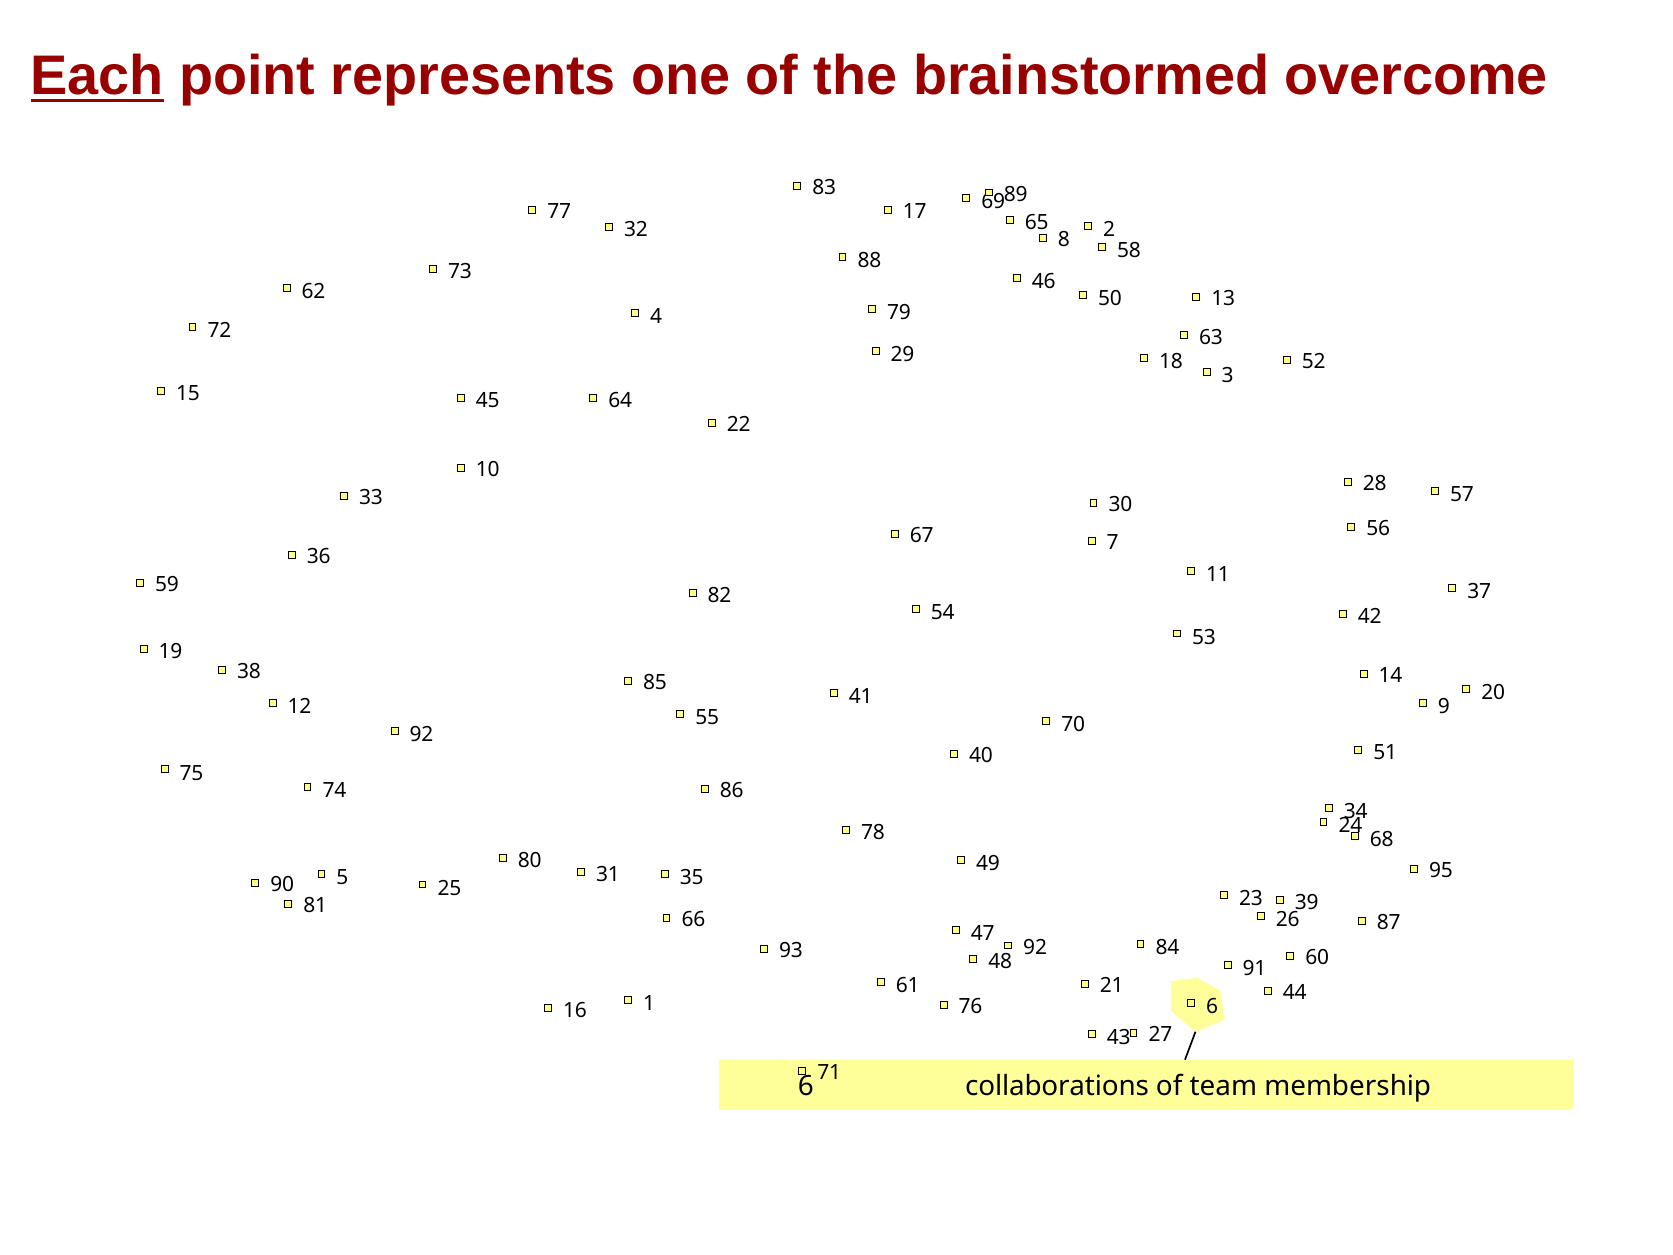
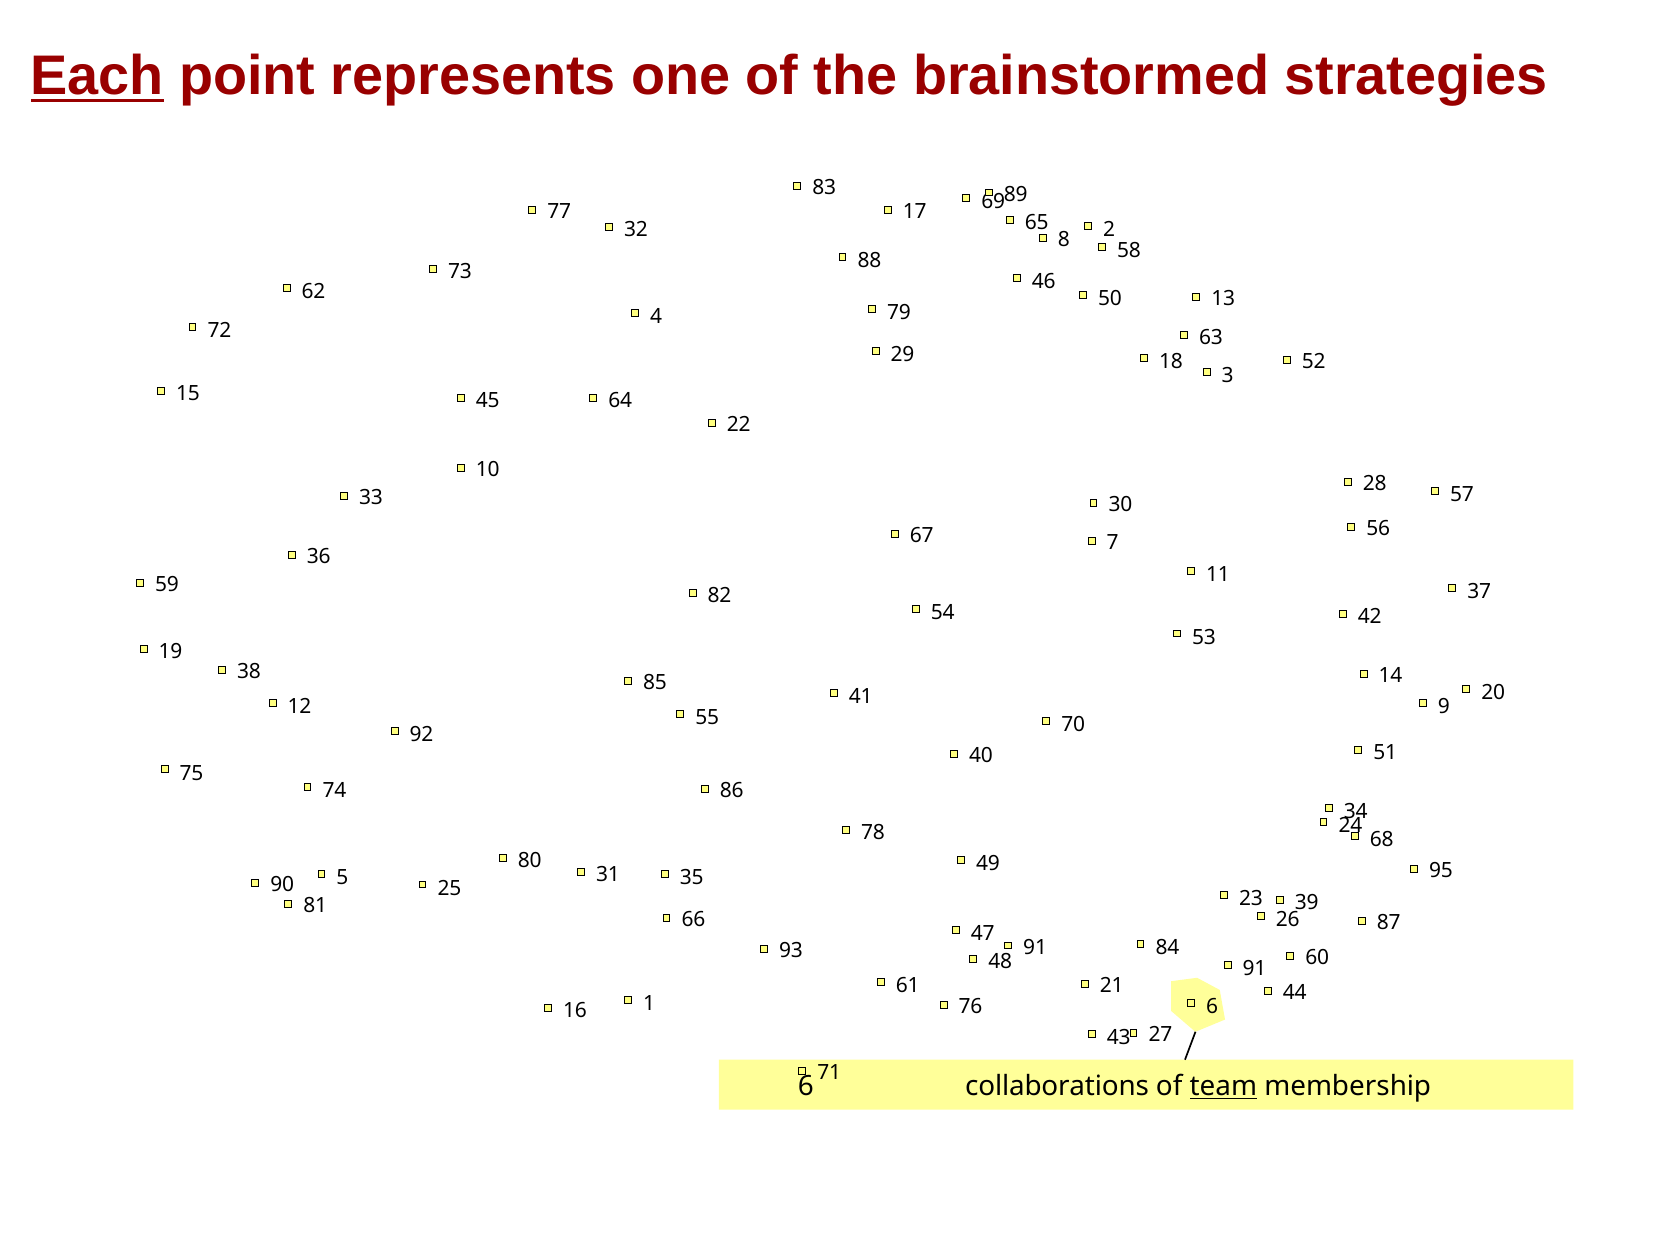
overcome: overcome -> strategies
93 92: 92 -> 91
team underline: none -> present
